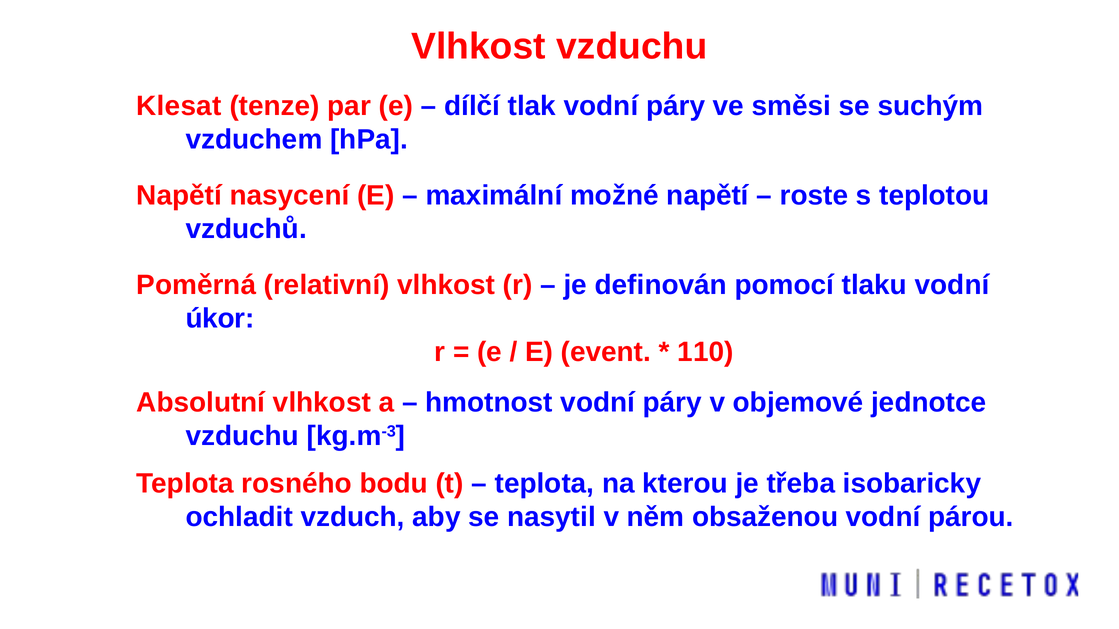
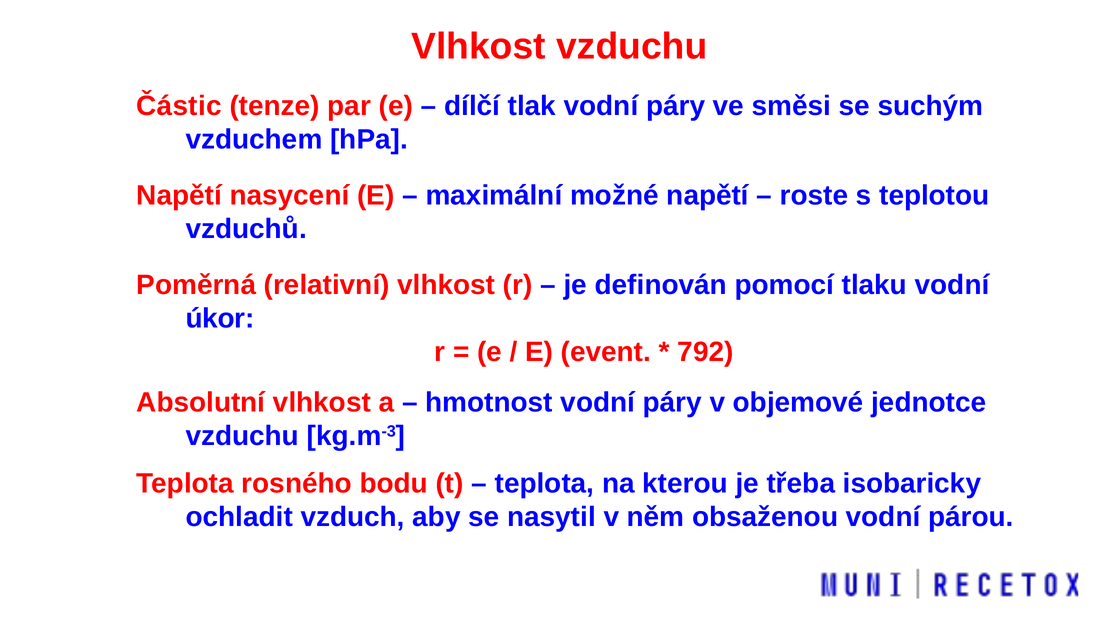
Klesat: Klesat -> Částic
110: 110 -> 792
